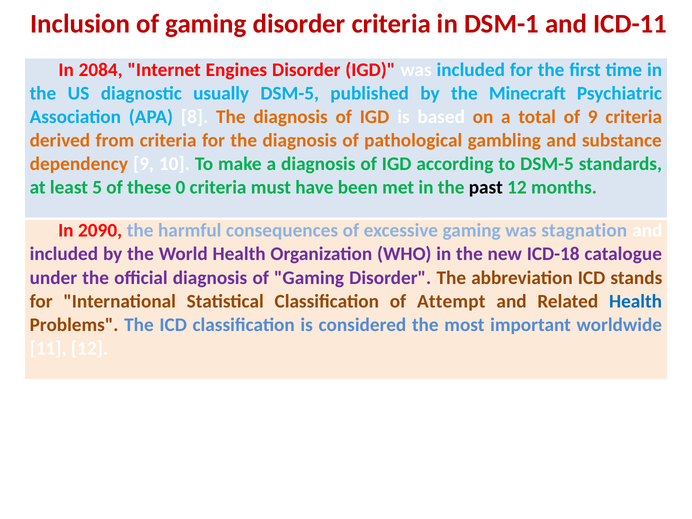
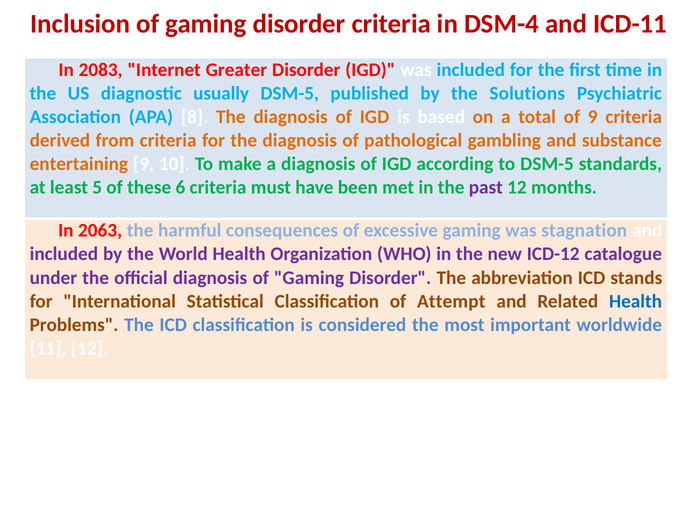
DSM-1: DSM-1 -> DSM-4
2084: 2084 -> 2083
Engines: Engines -> Greater
Minecraft: Minecraft -> Solutions
dependency: dependency -> entertaining
0: 0 -> 6
past colour: black -> purple
2090: 2090 -> 2063
ICD-18: ICD-18 -> ICD-12
